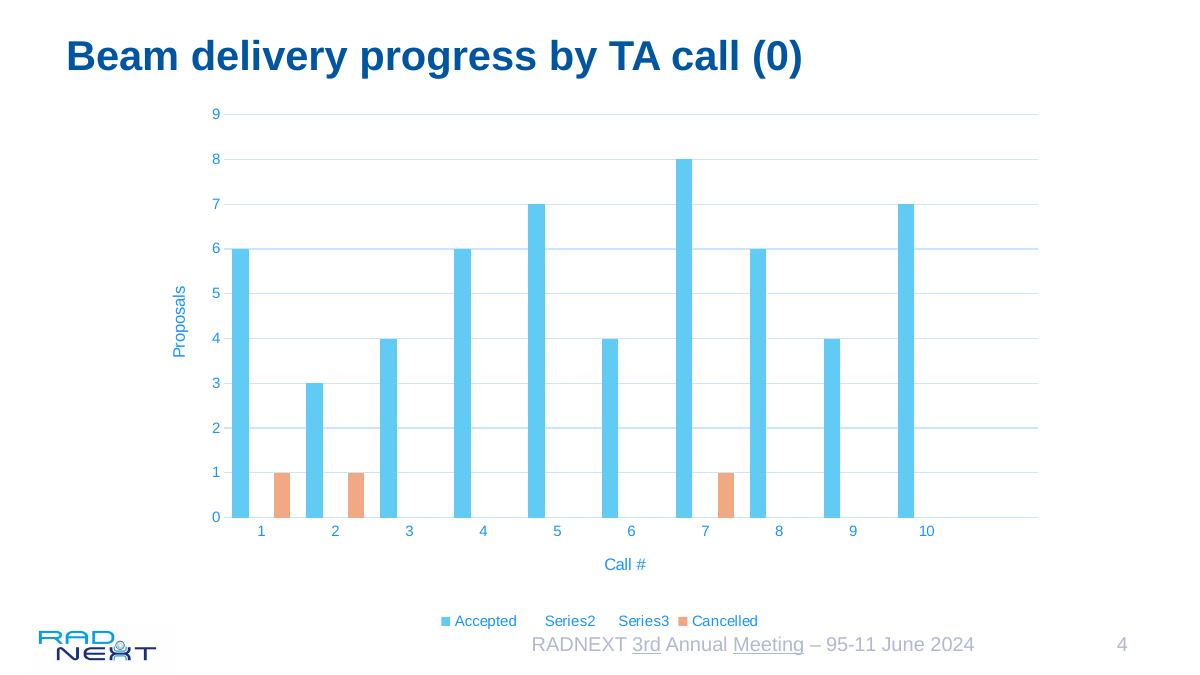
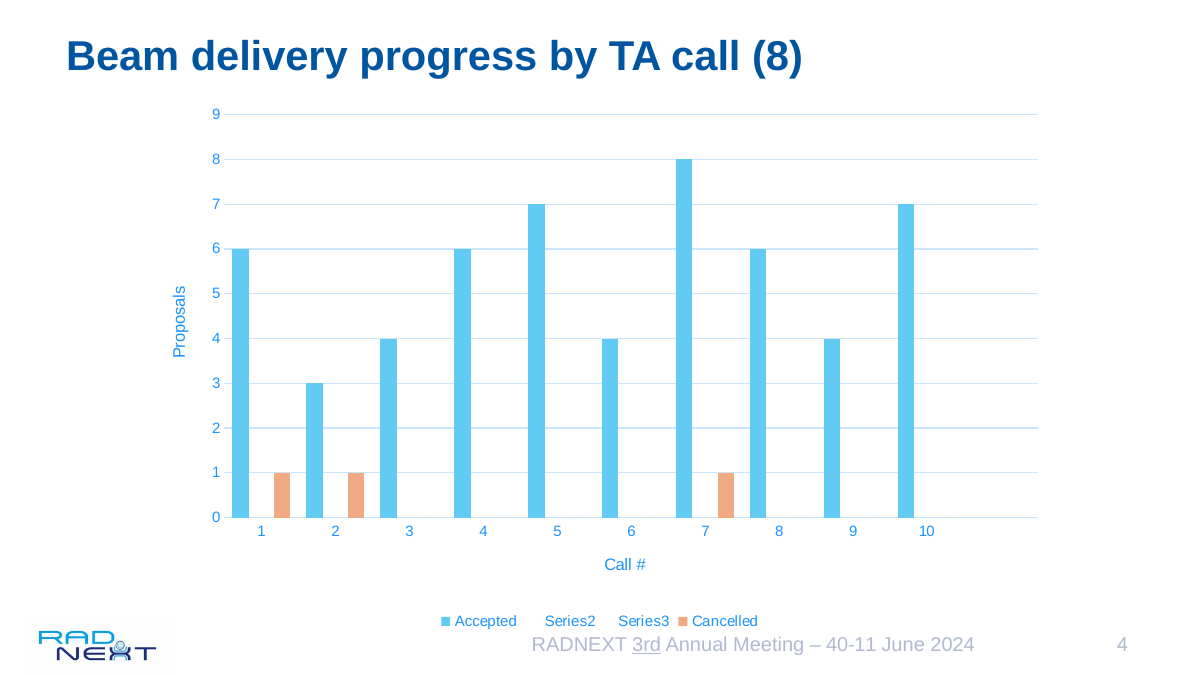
call 0: 0 -> 8
Meeting underline: present -> none
95-11: 95-11 -> 40-11
